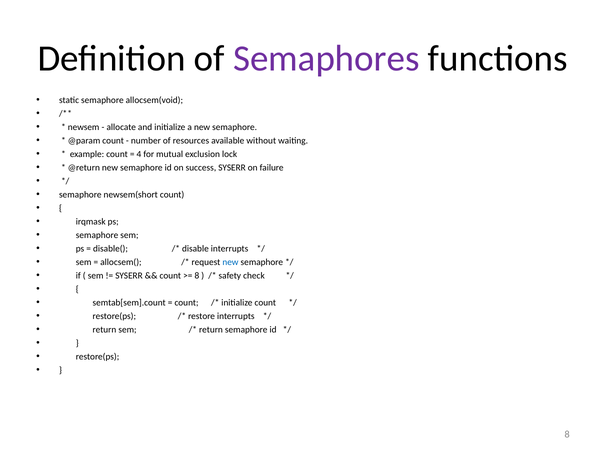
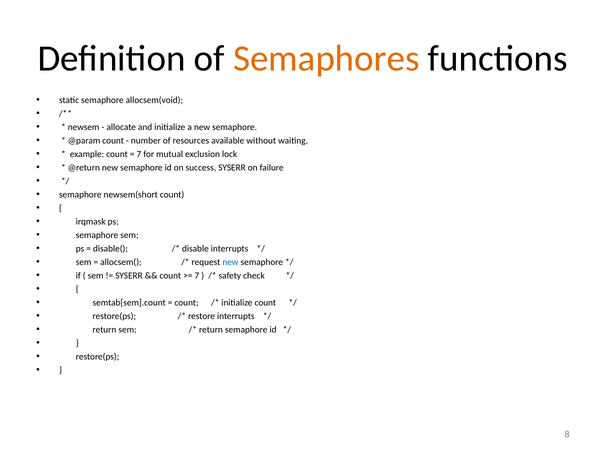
Semaphores colour: purple -> orange
4 at (139, 154): 4 -> 7
8 at (197, 275): 8 -> 7
